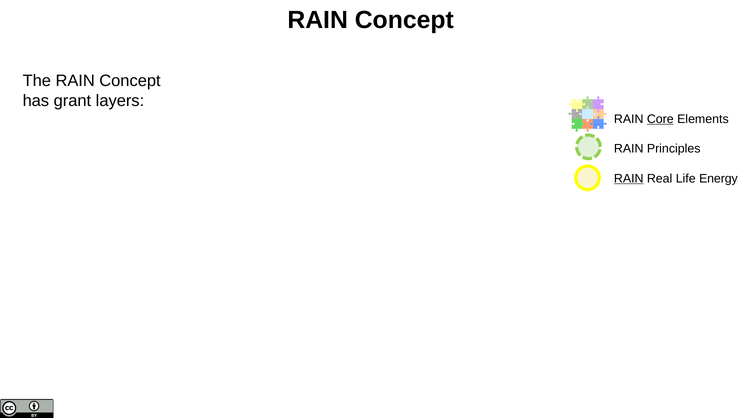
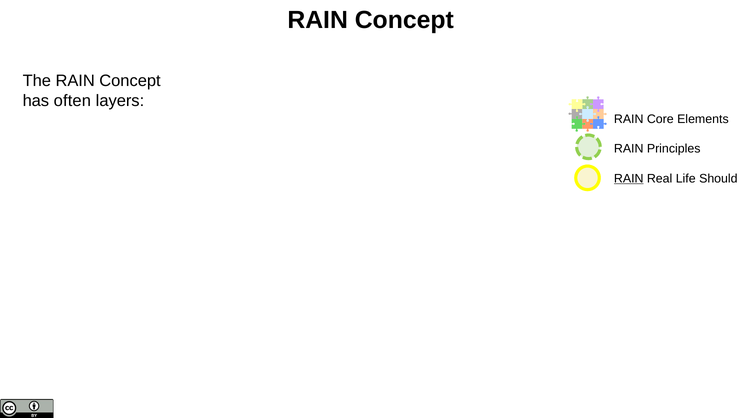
grant: grant -> often
Core underline: present -> none
Energy: Energy -> Should
